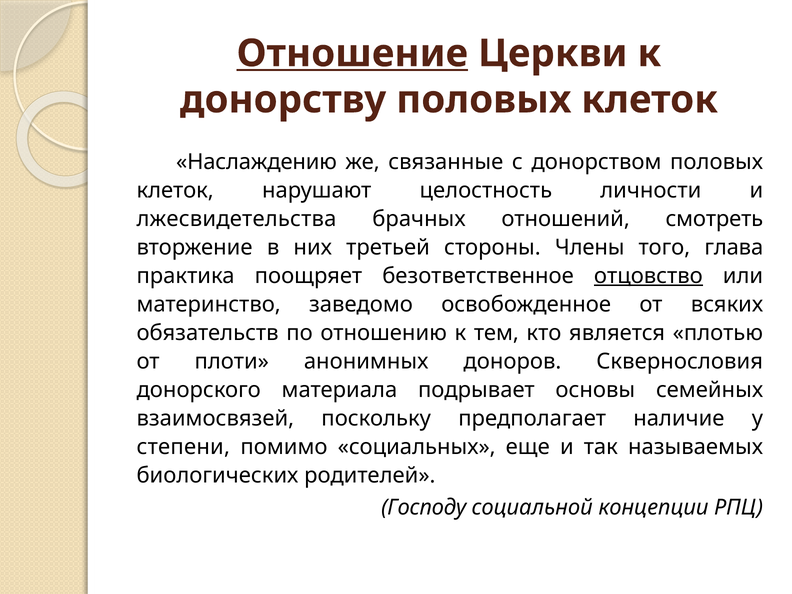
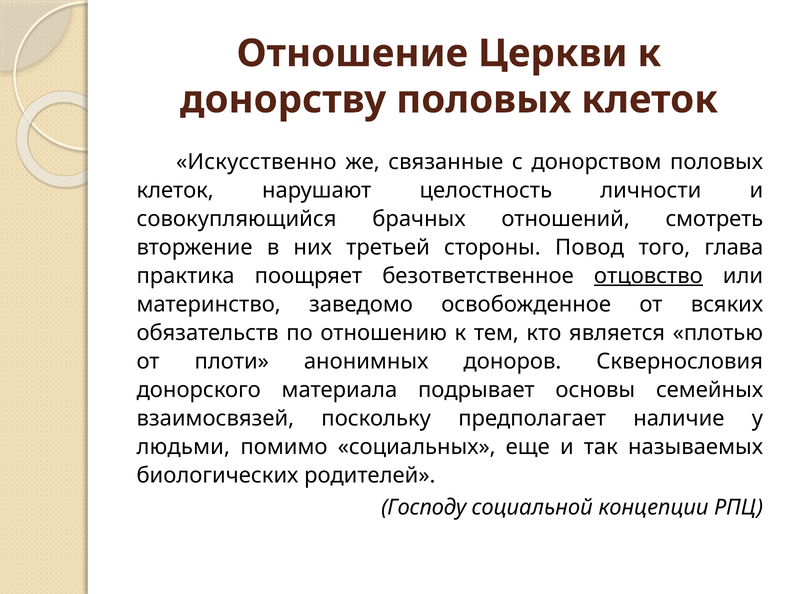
Отношение underline: present -> none
Наслаждению: Наслаждению -> Искусственно
лжесвидетельства: лжесвидетельства -> совокупляющийся
Члены: Члены -> Повод
степени: степени -> людьми
